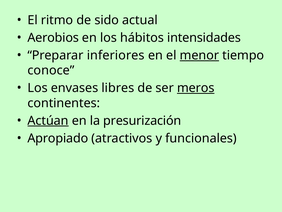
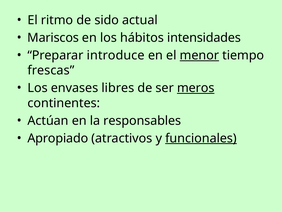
Aerobios: Aerobios -> Mariscos
inferiores: inferiores -> introduce
conoce: conoce -> frescas
Actúan underline: present -> none
presurización: presurización -> responsables
funcionales underline: none -> present
